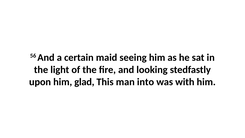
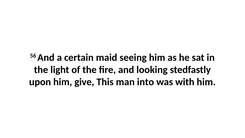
glad: glad -> give
